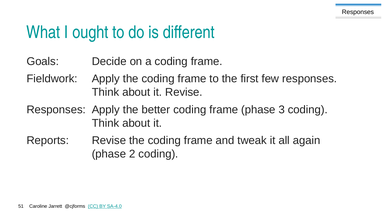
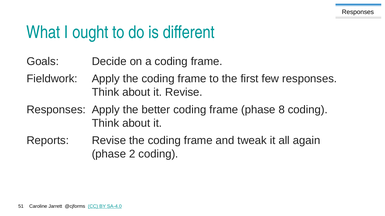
3: 3 -> 8
